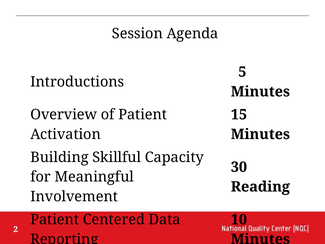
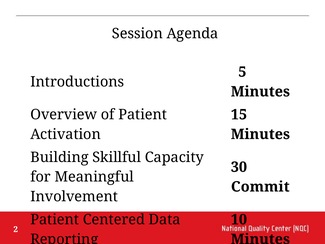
Reading: Reading -> Commit
